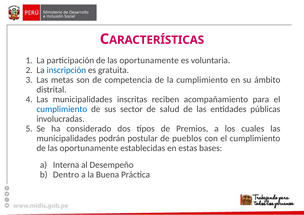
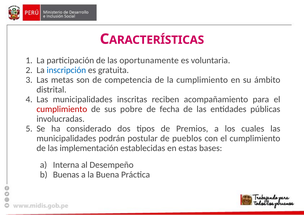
cumplimiento at (62, 109) colour: blue -> red
sector: sector -> pobre
salud: salud -> fecha
oportunamente at (89, 148): oportunamente -> implementación
Dentro: Dentro -> Buenas
